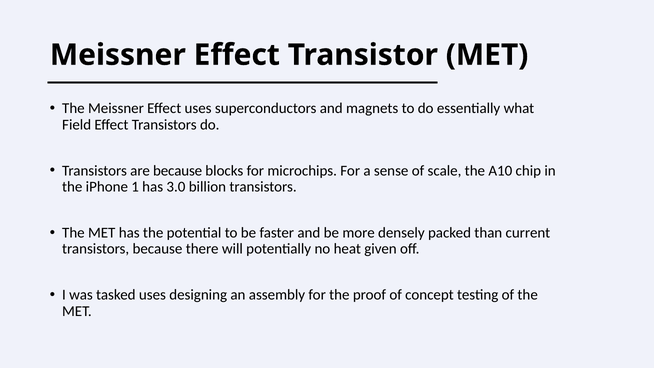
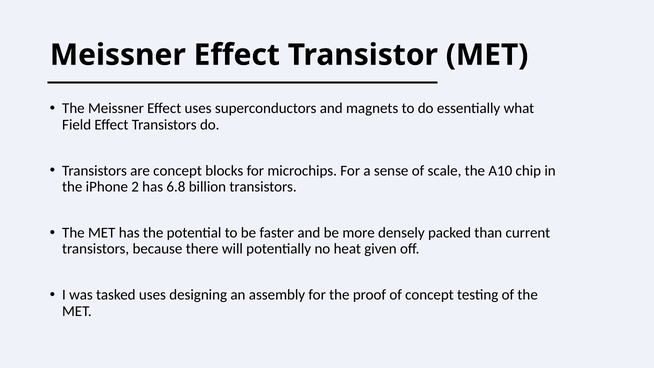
are because: because -> concept
1: 1 -> 2
3.0: 3.0 -> 6.8
